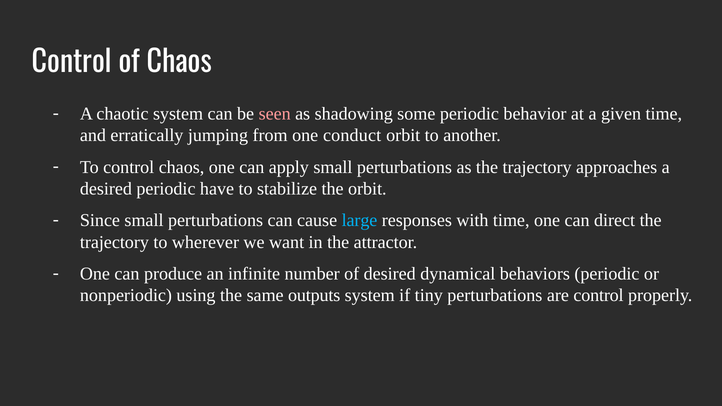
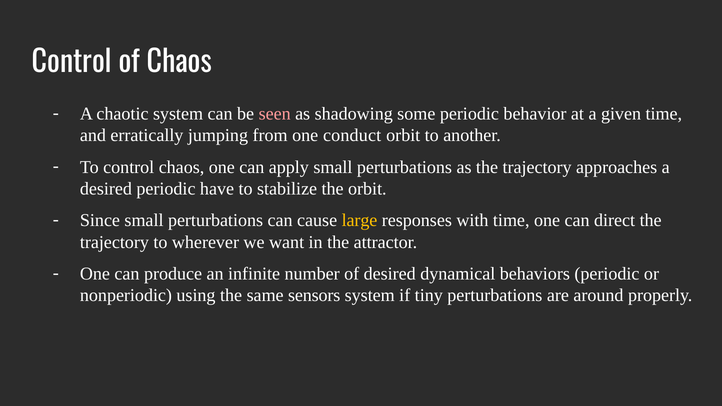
large colour: light blue -> yellow
outputs: outputs -> sensors
are control: control -> around
